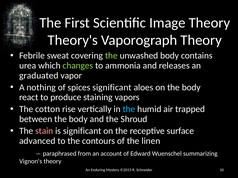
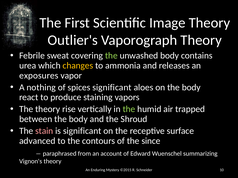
Theory's: Theory's -> Outlier's
changes colour: light green -> yellow
graduated: graduated -> exposures
The cotton: cotton -> theory
the at (129, 109) colour: light blue -> light green
linen: linen -> since
